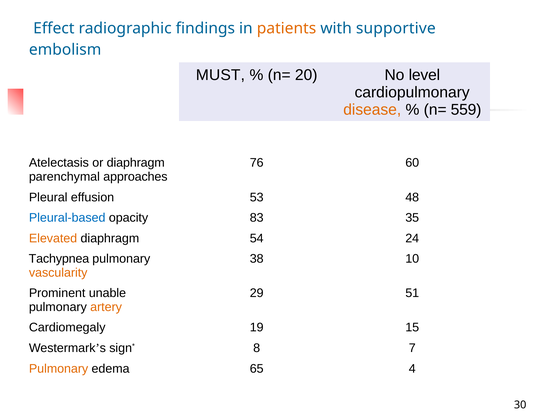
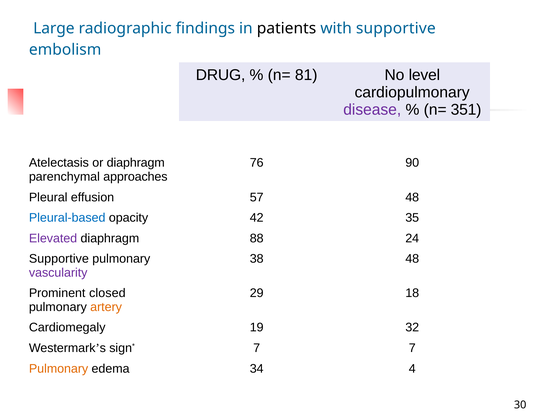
Effect: Effect -> Large
patients colour: orange -> black
MUST: MUST -> DRUG
20: 20 -> 81
disease colour: orange -> purple
559: 559 -> 351
60: 60 -> 90
53: 53 -> 57
83: 83 -> 42
Elevated colour: orange -> purple
54: 54 -> 88
Tachypnea at (59, 259): Tachypnea -> Supportive
38 10: 10 -> 48
vascularity colour: orange -> purple
unable: unable -> closed
51: 51 -> 18
15: 15 -> 32
8 at (257, 348): 8 -> 7
65: 65 -> 34
